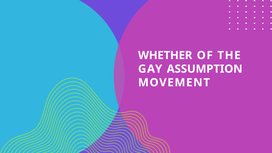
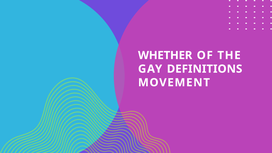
ASSUMPTION: ASSUMPTION -> DEFINITIONS
